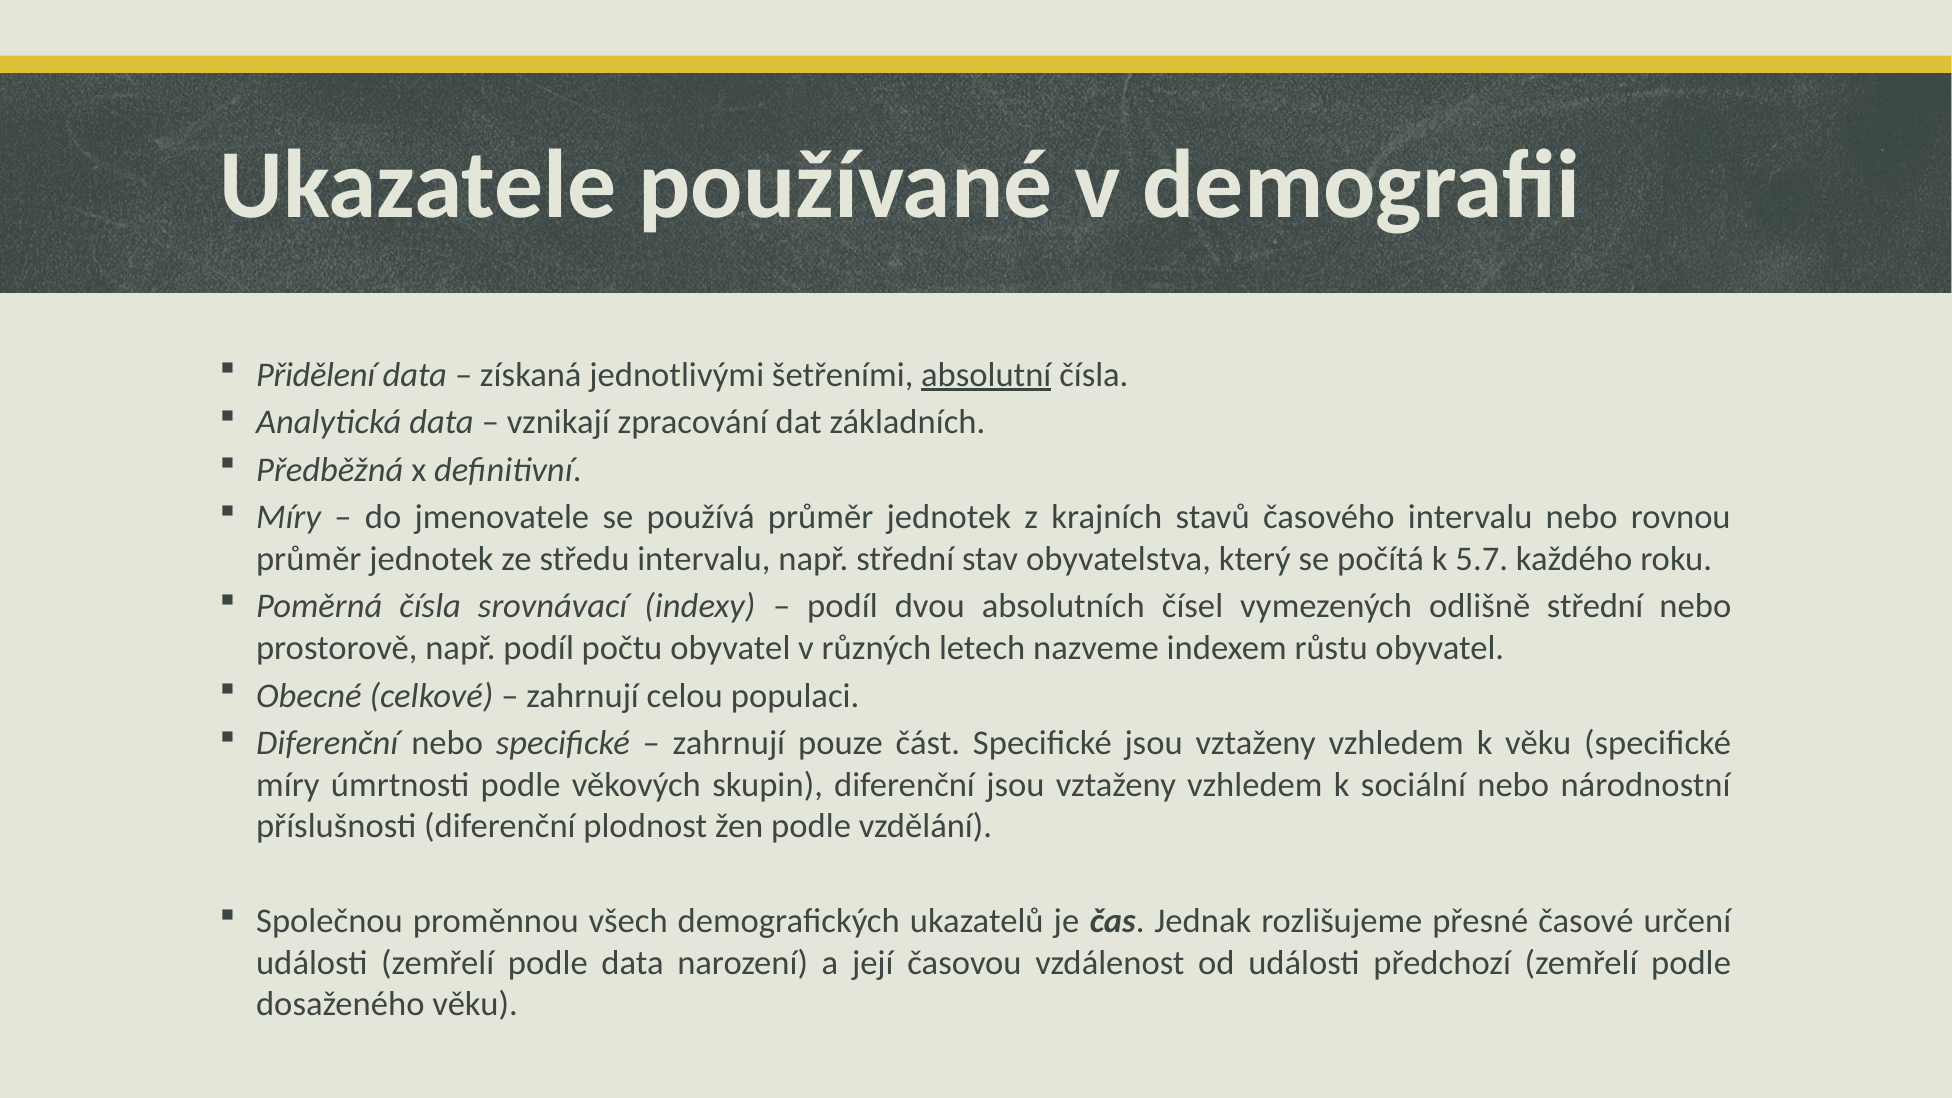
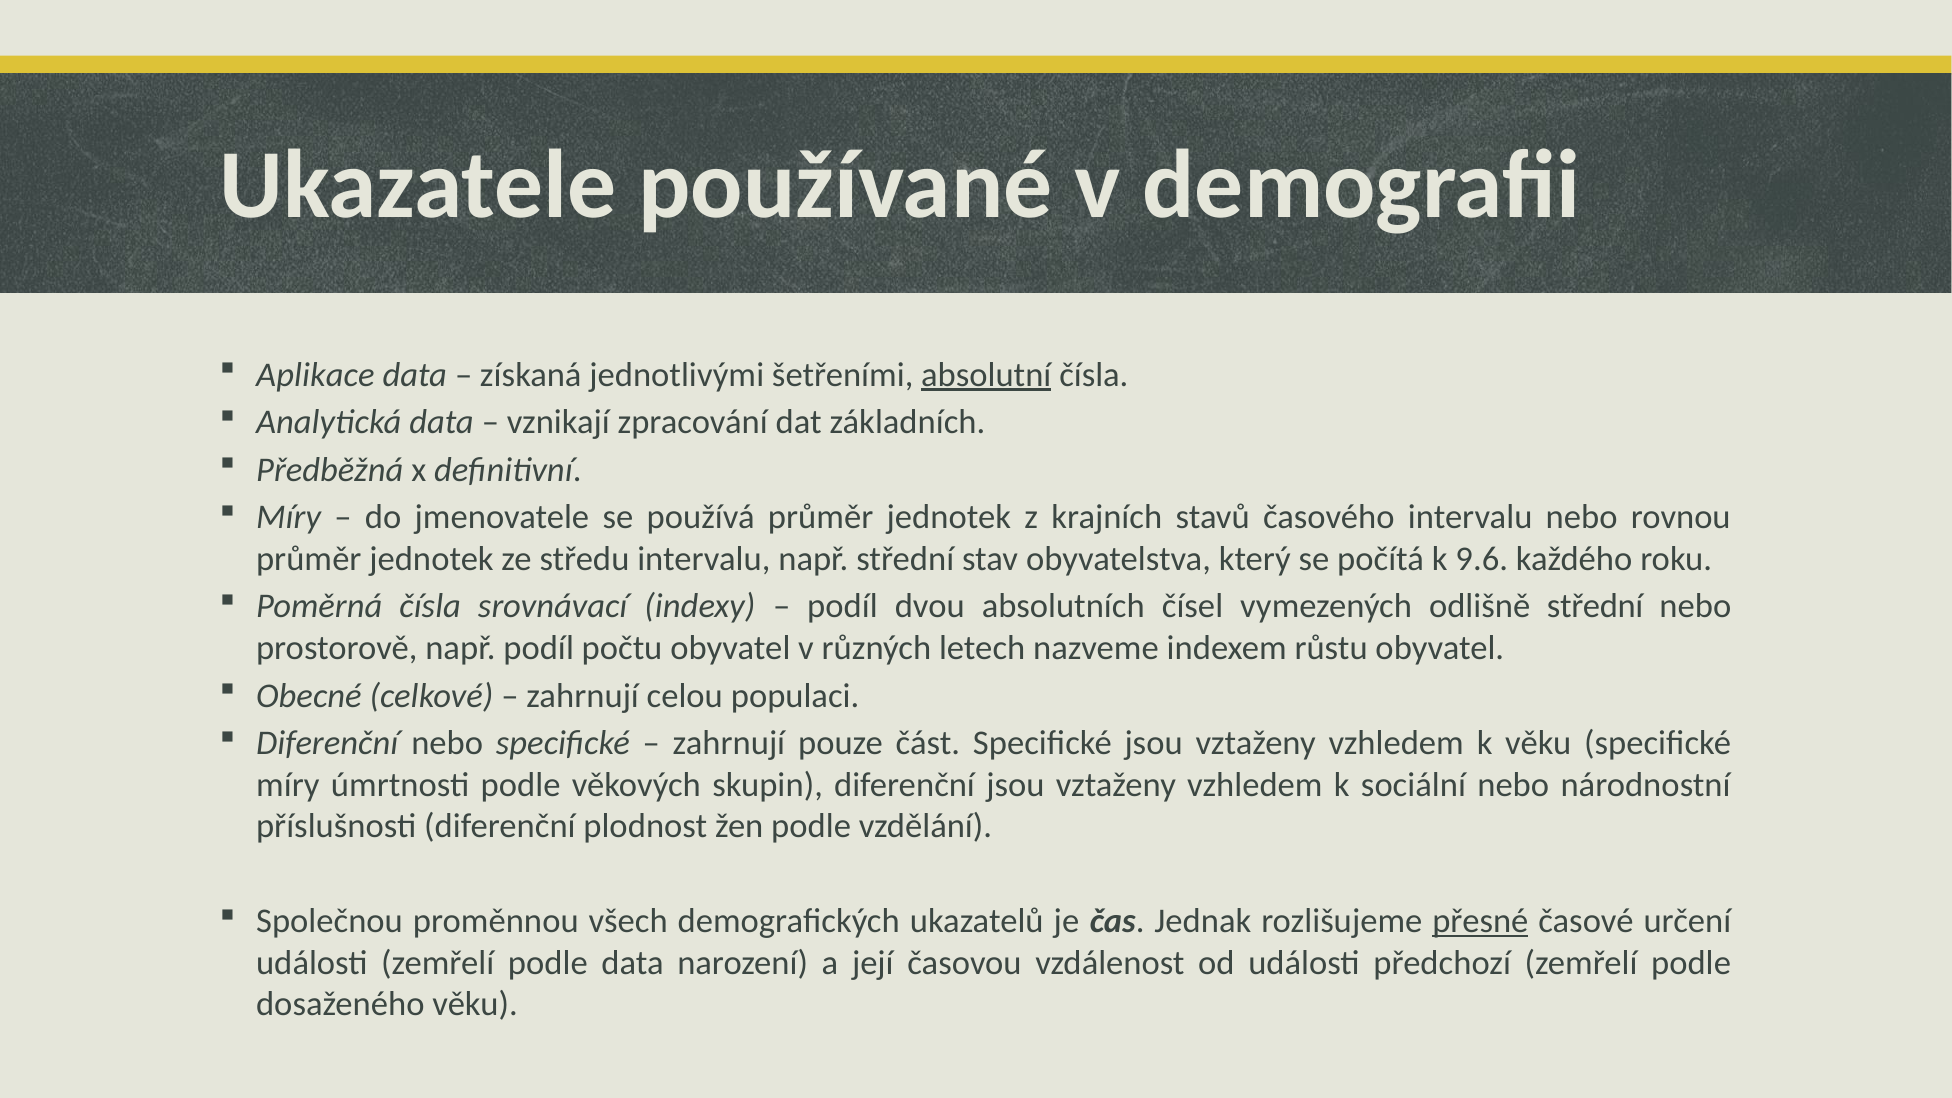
Přidělení: Přidělení -> Aplikace
5.7: 5.7 -> 9.6
přesné underline: none -> present
